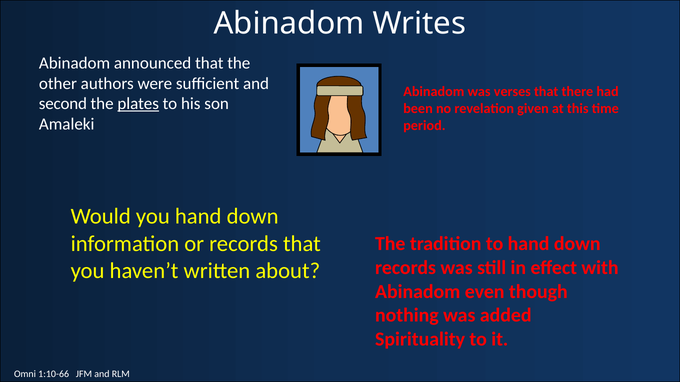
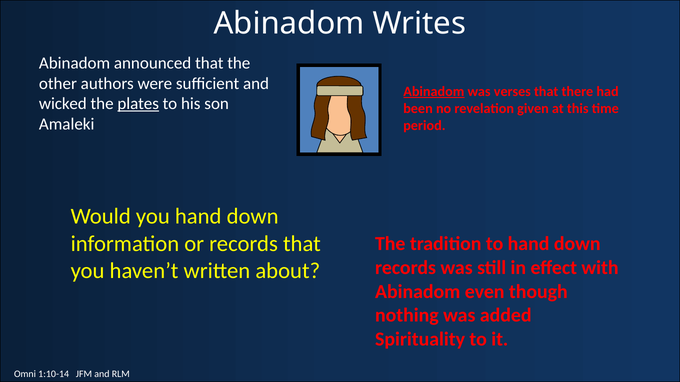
Abinadom at (434, 92) underline: none -> present
second: second -> wicked
1:10-66: 1:10-66 -> 1:10-14
